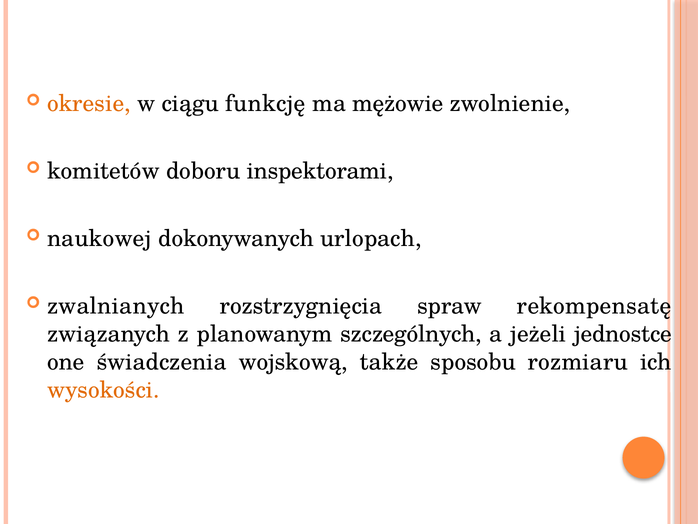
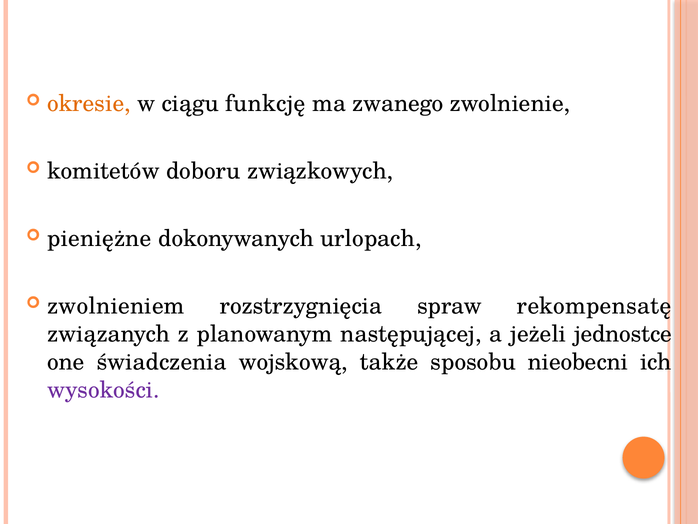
mężowie: mężowie -> zwanego
inspektorami: inspektorami -> związkowych
naukowej: naukowej -> pieniężne
zwalnianych: zwalnianych -> zwolnieniem
szczególnych: szczególnych -> następującej
rozmiaru: rozmiaru -> nieobecni
wysokości colour: orange -> purple
